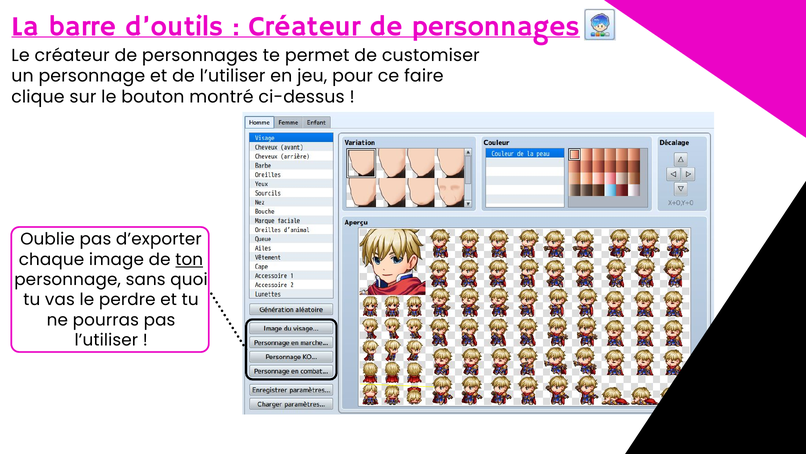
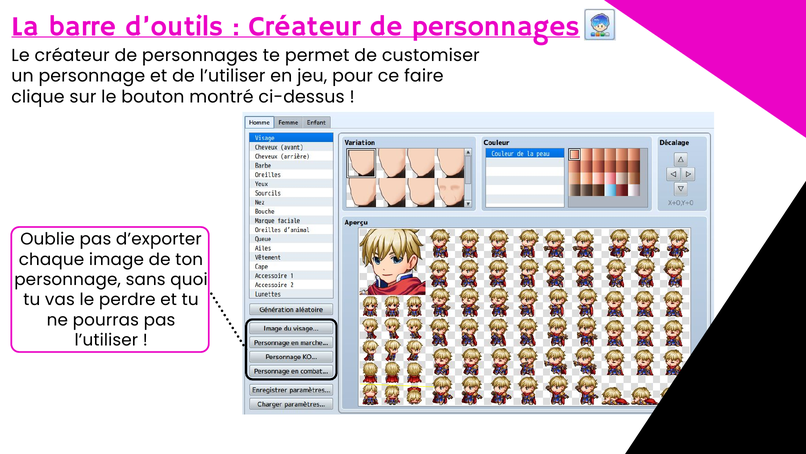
ton underline: present -> none
